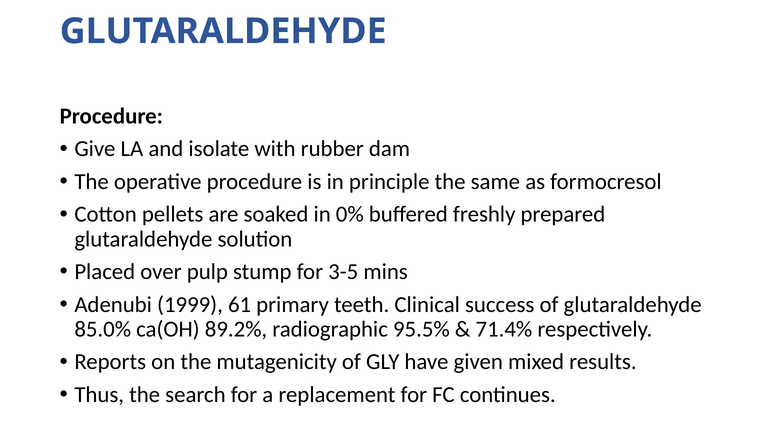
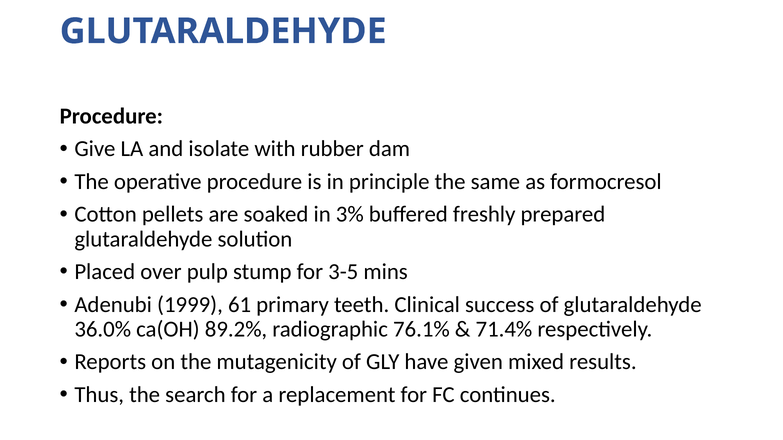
0%: 0% -> 3%
85.0%: 85.0% -> 36.0%
95.5%: 95.5% -> 76.1%
